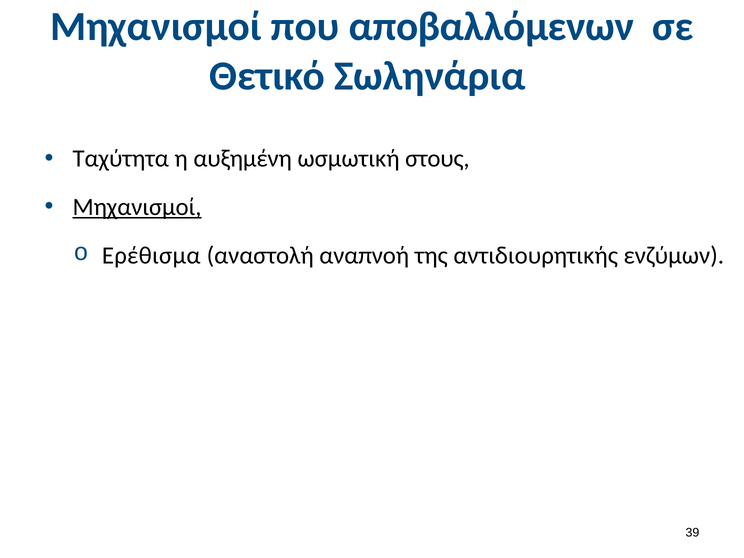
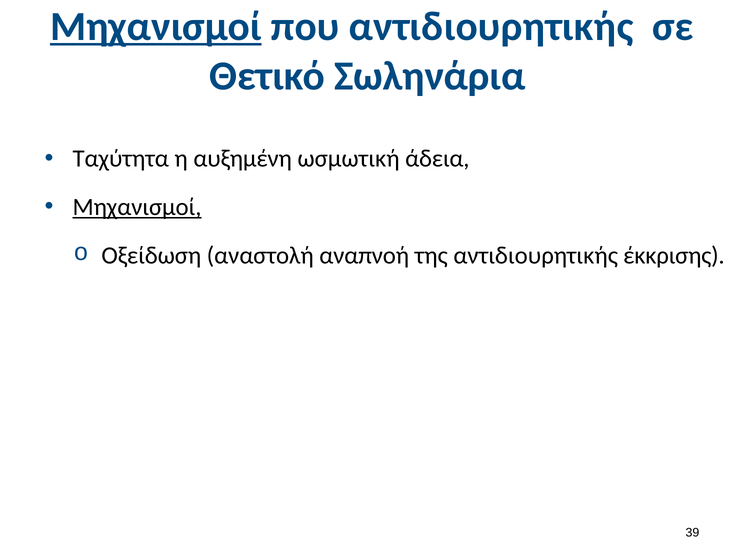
Μηχανισμοί at (156, 27) underline: none -> present
που αποβαλλόμενων: αποβαλλόμενων -> αντιδιουρητικής
στους: στους -> άδεια
Ερέθισμα: Ερέθισμα -> Οξείδωση
ενζύμων: ενζύμων -> έκκρισης
